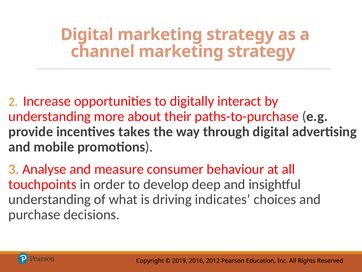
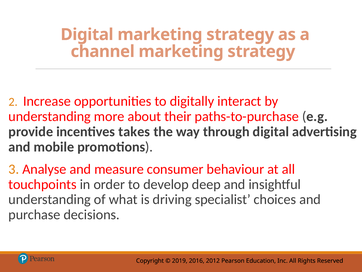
indicates: indicates -> specialist
